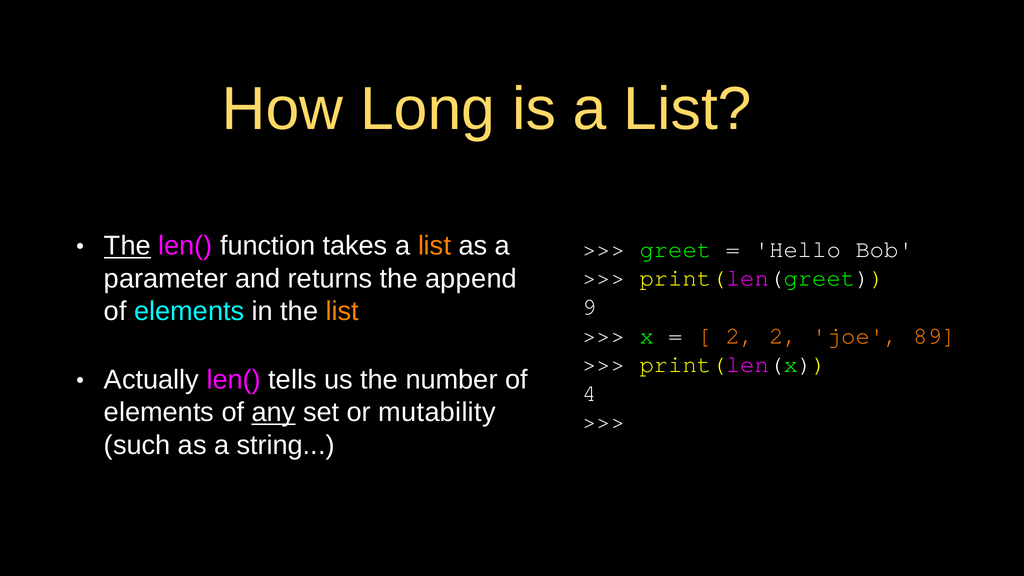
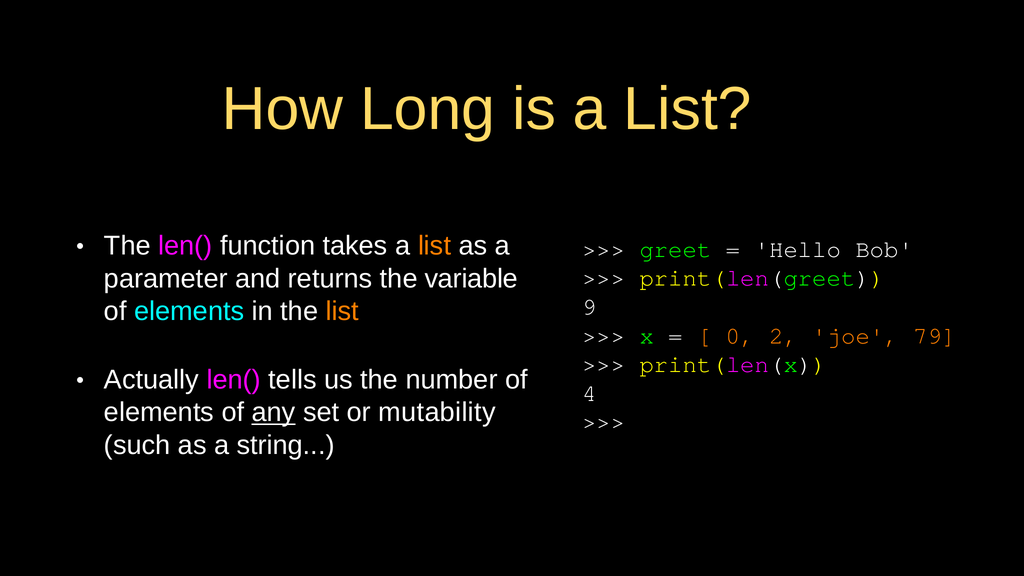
The at (127, 246) underline: present -> none
append: append -> variable
2 at (740, 336): 2 -> 0
89: 89 -> 79
